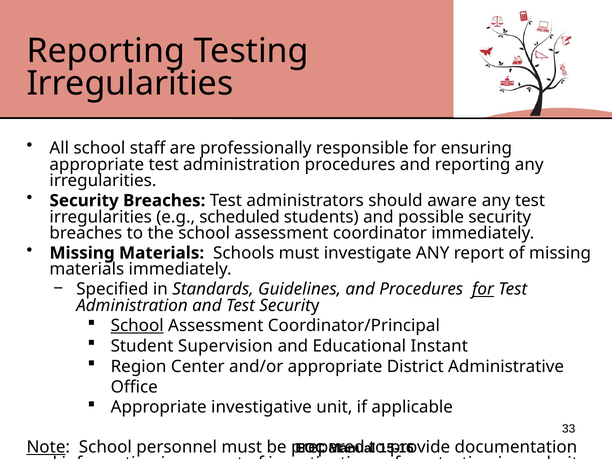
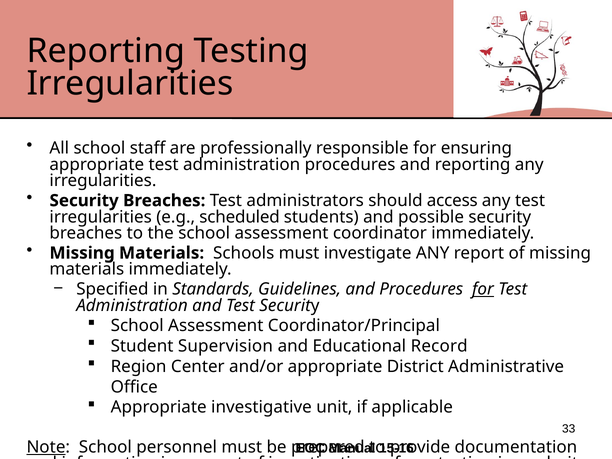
aware: aware -> access
School at (137, 326) underline: present -> none
Instant: Instant -> Record
